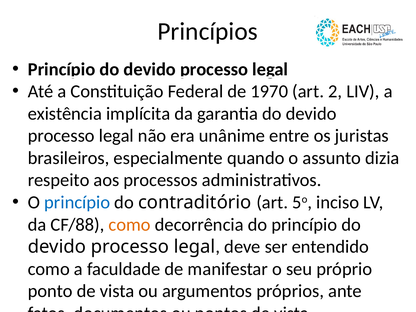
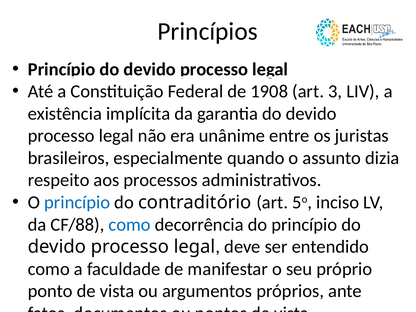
1970: 1970 -> 1908
2: 2 -> 3
como at (130, 225) colour: orange -> blue
